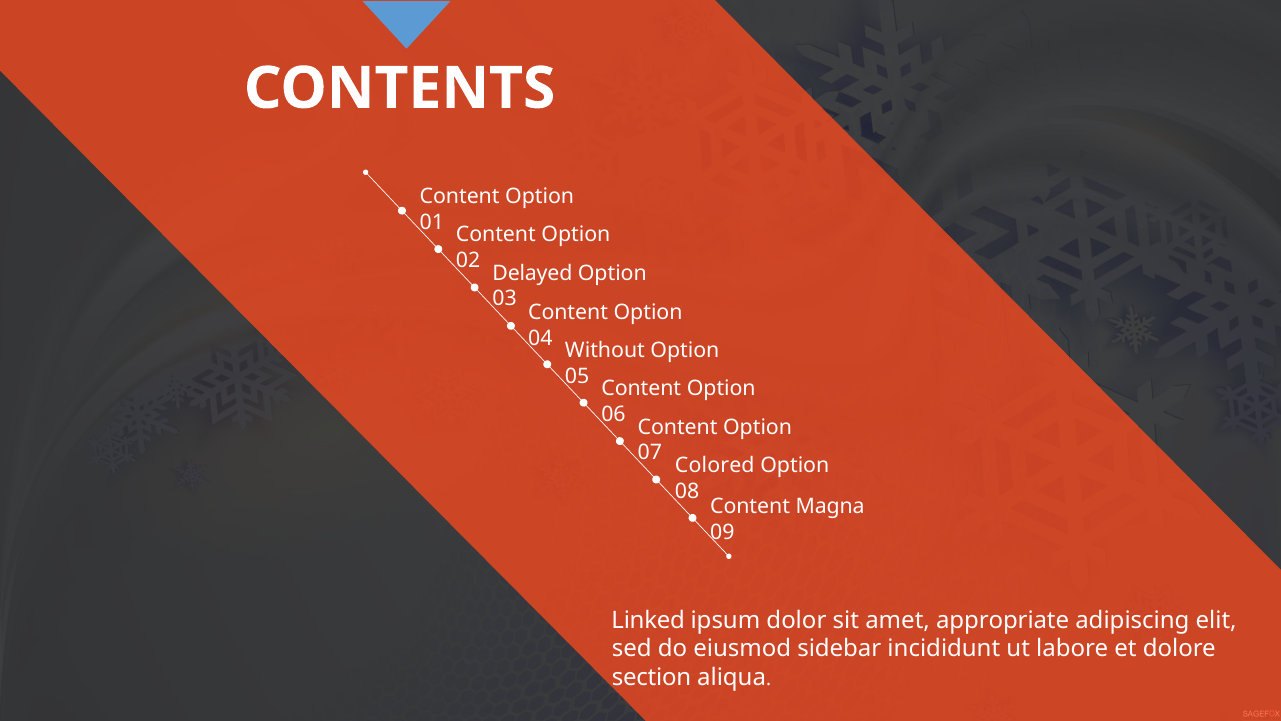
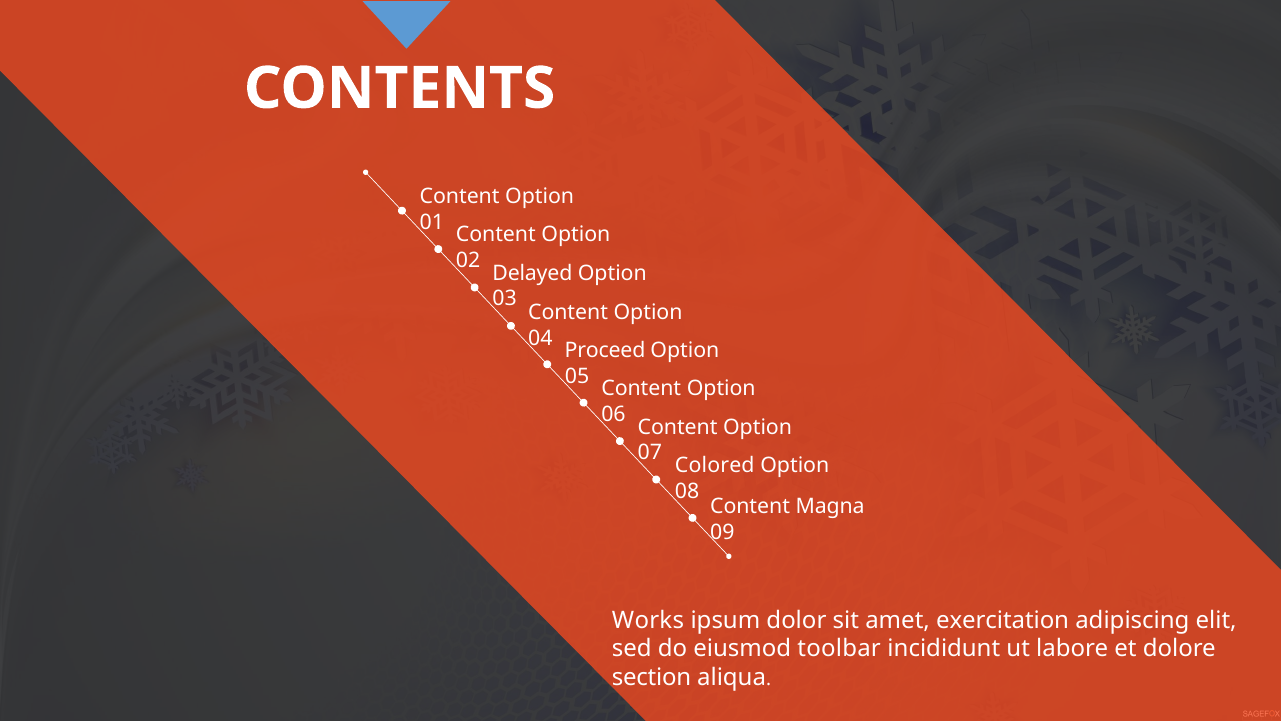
Without: Without -> Proceed
Linked: Linked -> Works
appropriate: appropriate -> exercitation
sidebar: sidebar -> toolbar
